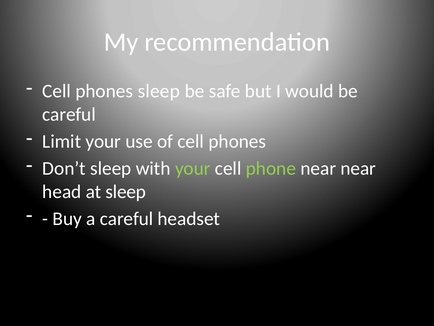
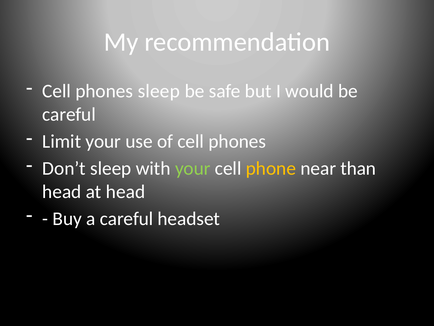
phone colour: light green -> yellow
near near: near -> than
at sleep: sleep -> head
